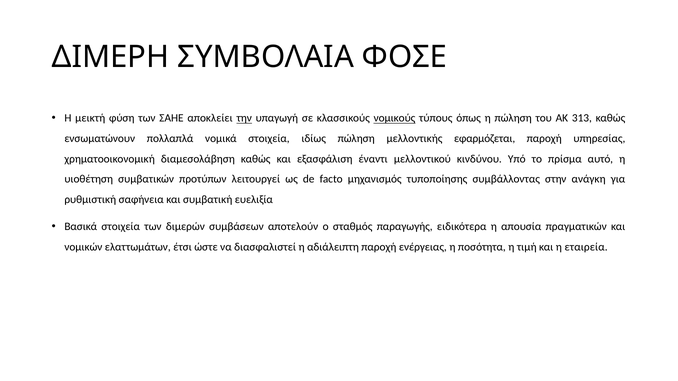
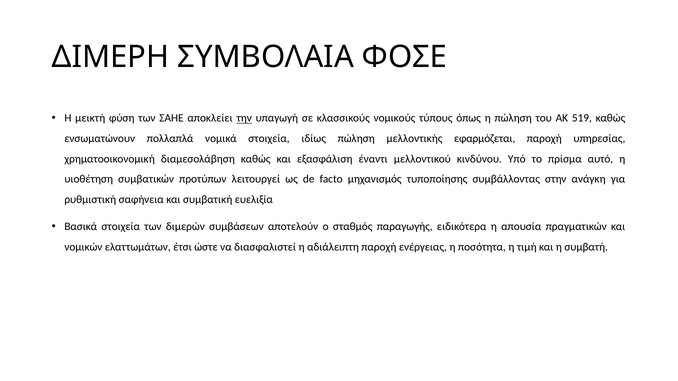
νομικούς underline: present -> none
313: 313 -> 519
εταιρεία: εταιρεία -> συμβατή
